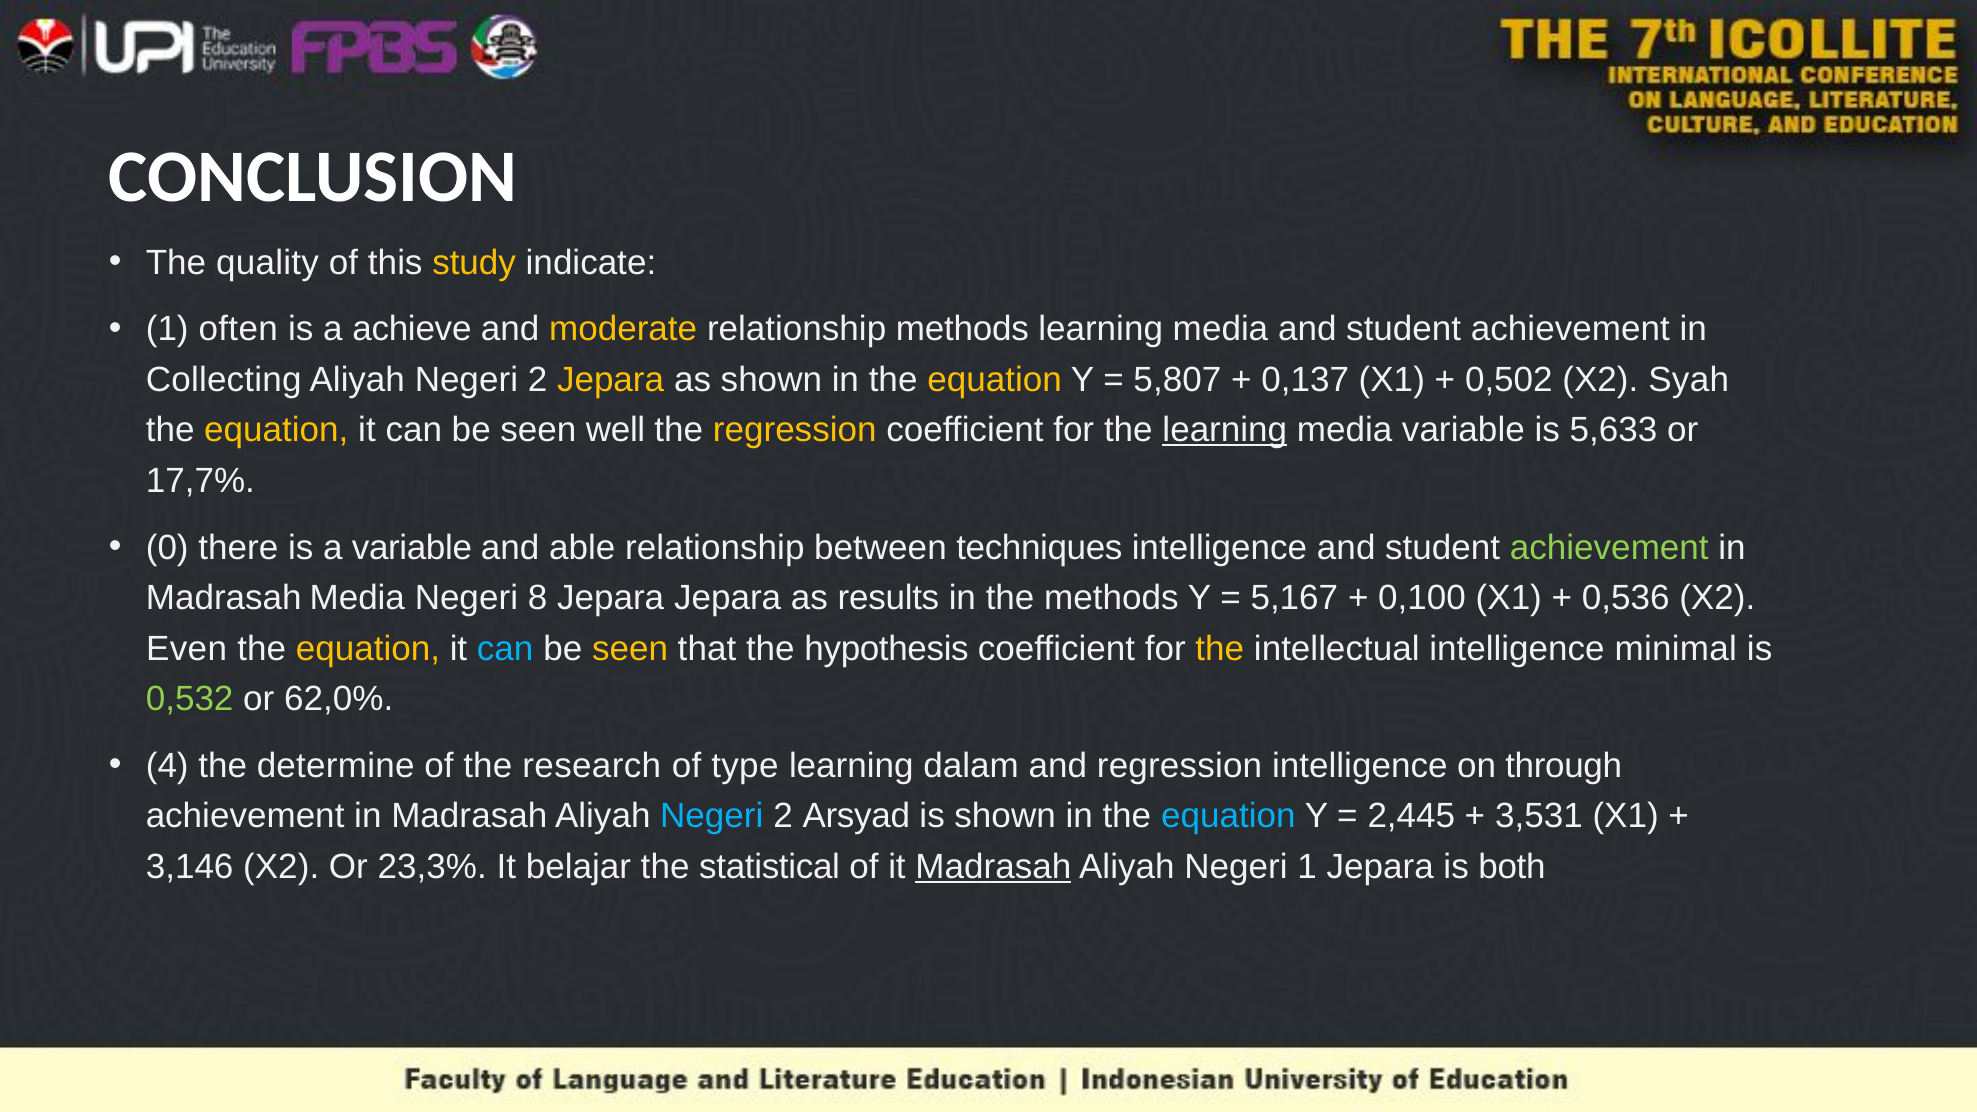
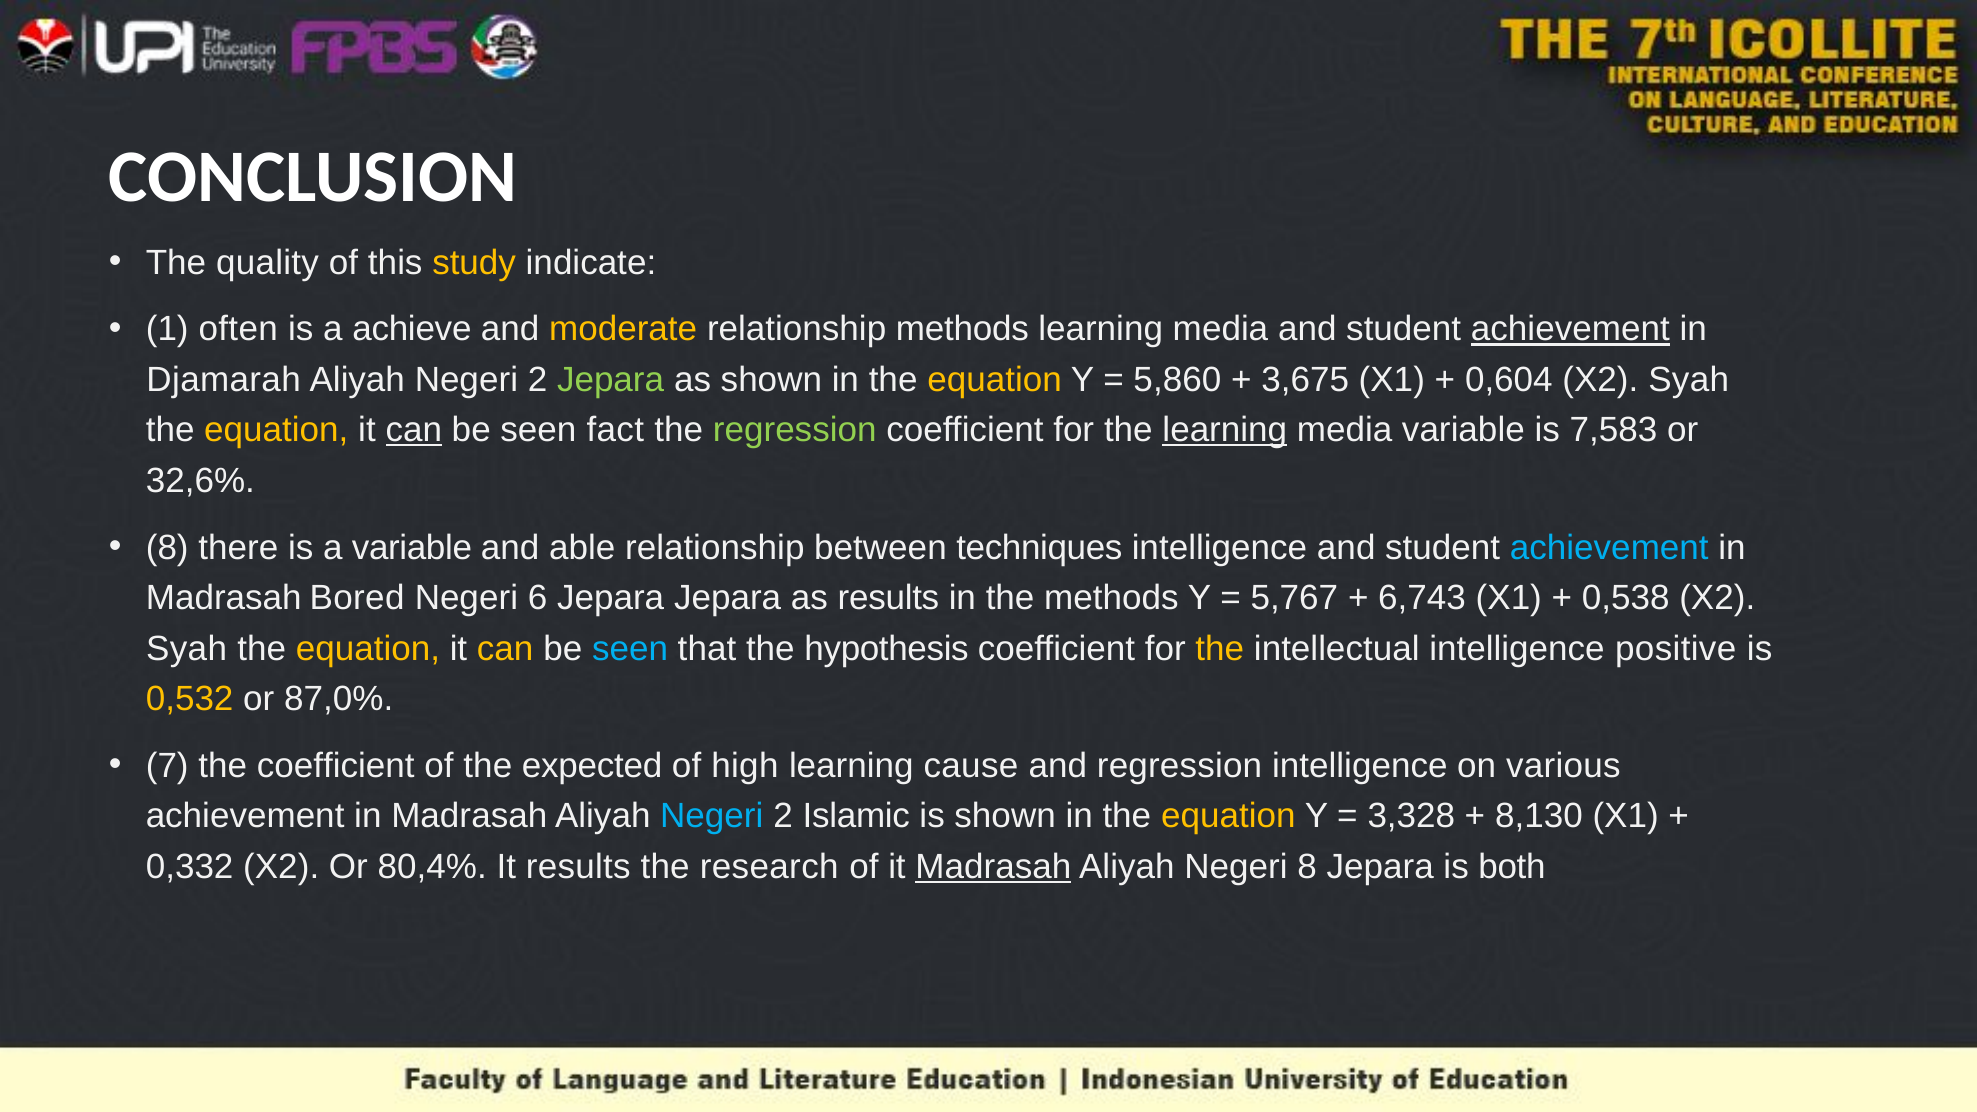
achievement at (1570, 329) underline: none -> present
Collecting: Collecting -> Djamarah
Jepara at (611, 380) colour: yellow -> light green
5,807: 5,807 -> 5,860
0,137: 0,137 -> 3,675
0,502: 0,502 -> 0,604
can at (414, 430) underline: none -> present
well: well -> fact
regression at (795, 430) colour: yellow -> light green
5,633: 5,633 -> 7,583
17,7%: 17,7% -> 32,6%
0 at (167, 548): 0 -> 8
achievement at (1609, 548) colour: light green -> light blue
Madrasah Media: Media -> Bored
8: 8 -> 6
5,167: 5,167 -> 5,767
0,100: 0,100 -> 6,743
0,536: 0,536 -> 0,538
Even at (187, 648): Even -> Syah
can at (505, 648) colour: light blue -> yellow
seen at (630, 648) colour: yellow -> light blue
minimal: minimal -> positive
0,532 colour: light green -> yellow
62,0%: 62,0% -> 87,0%
4: 4 -> 7
the determine: determine -> coefficient
research: research -> expected
type: type -> high
dalam: dalam -> cause
through: through -> various
Arsyad: Arsyad -> Islamic
equation at (1228, 816) colour: light blue -> yellow
2,445: 2,445 -> 3,328
3,531: 3,531 -> 8,130
3,146: 3,146 -> 0,332
23,3%: 23,3% -> 80,4%
It belajar: belajar -> results
statistical: statistical -> research
Negeri 1: 1 -> 8
